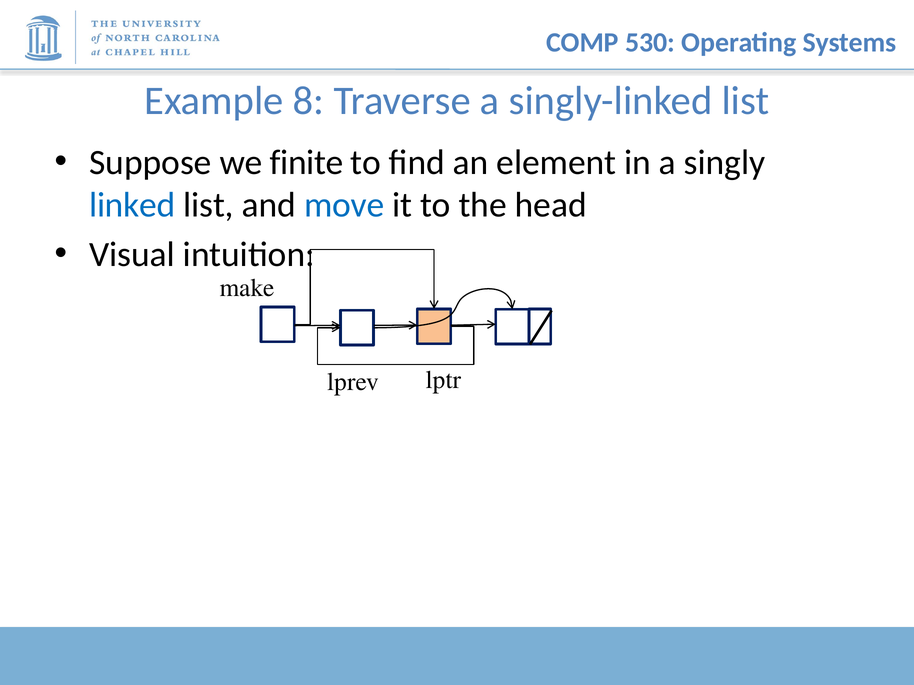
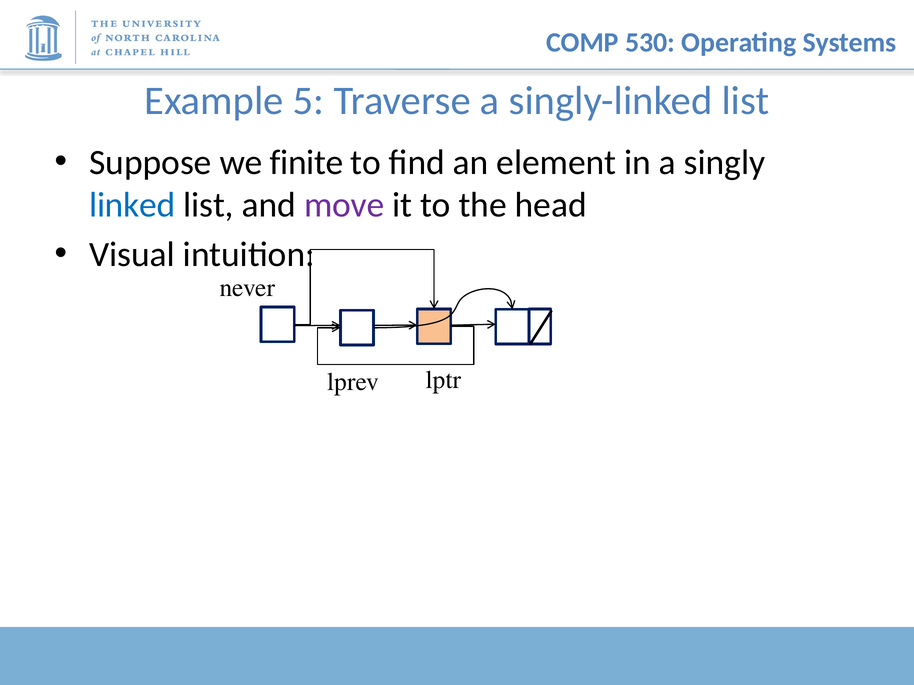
8: 8 -> 5
move colour: blue -> purple
make: make -> never
